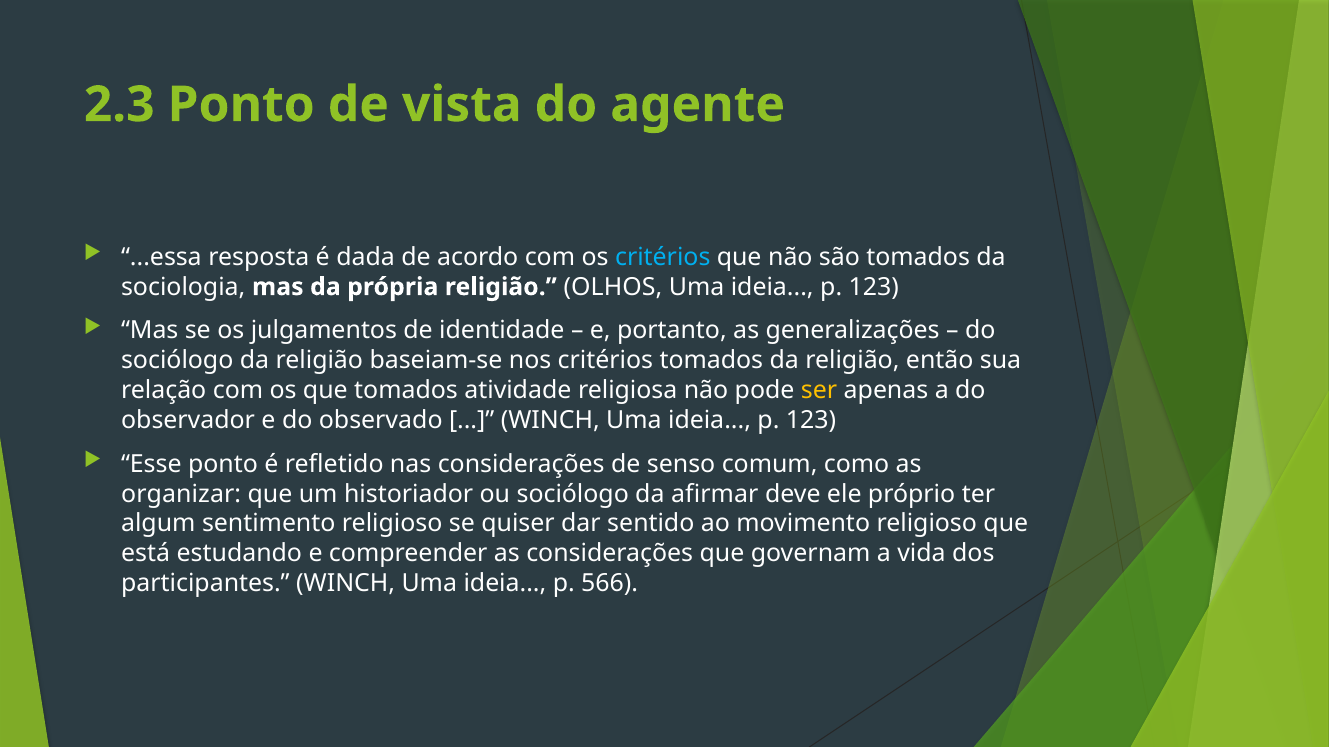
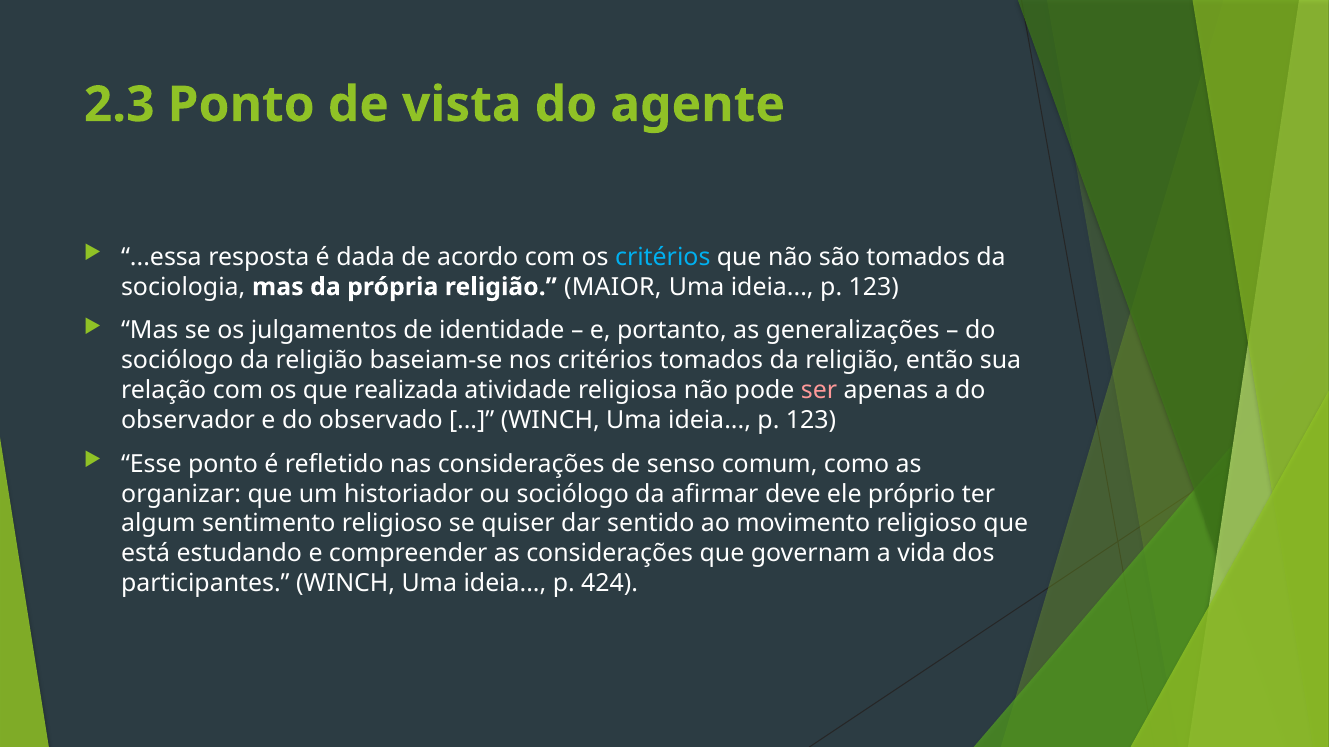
OLHOS: OLHOS -> MAIOR
que tomados: tomados -> realizada
ser colour: yellow -> pink
566: 566 -> 424
